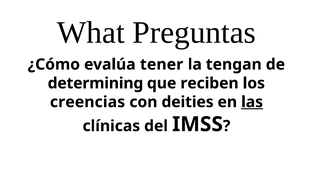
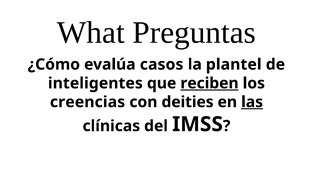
tener: tener -> casos
tengan: tengan -> plantel
determining: determining -> inteligentes
reciben underline: none -> present
